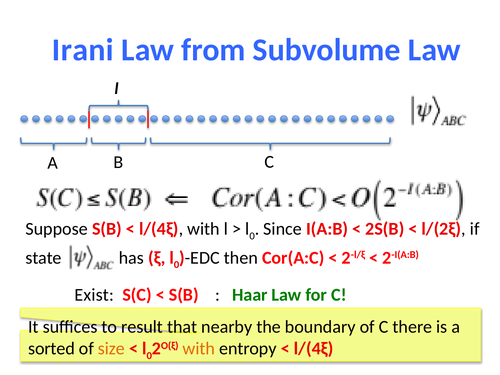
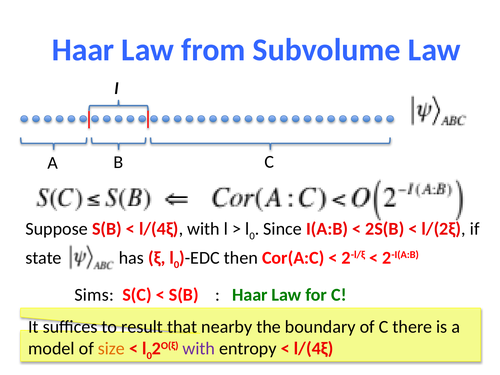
Irani at (83, 50): Irani -> Haar
Exist: Exist -> Sims
sorted: sorted -> model
with at (199, 349) colour: orange -> purple
